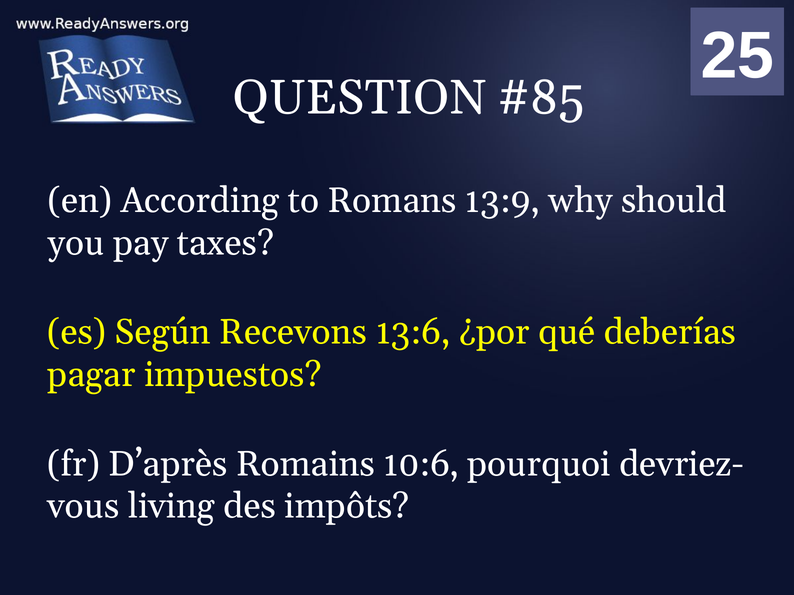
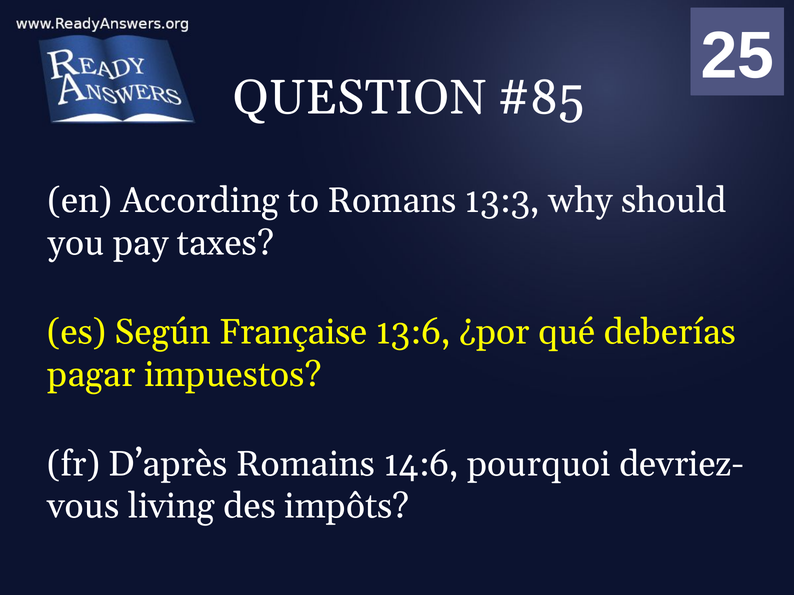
13:9: 13:9 -> 13:3
Recevons: Recevons -> Française
10:6: 10:6 -> 14:6
